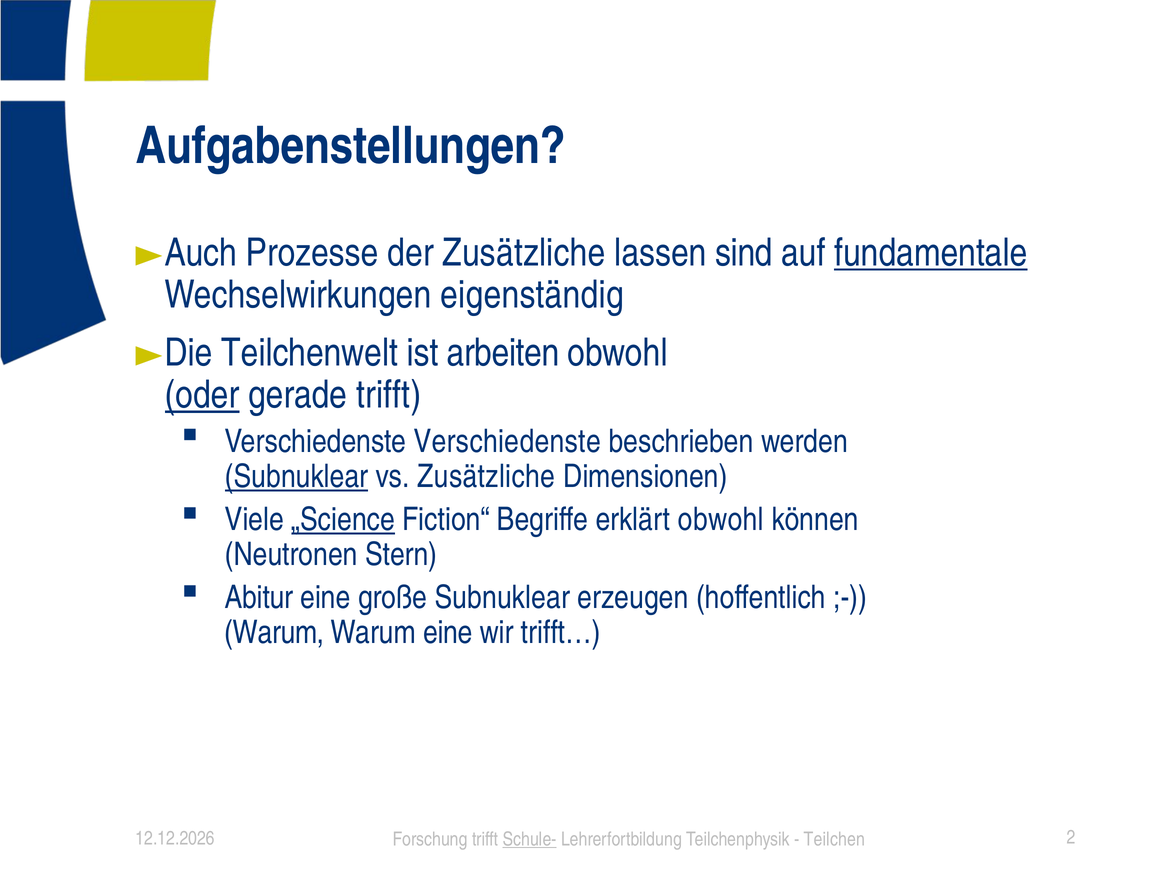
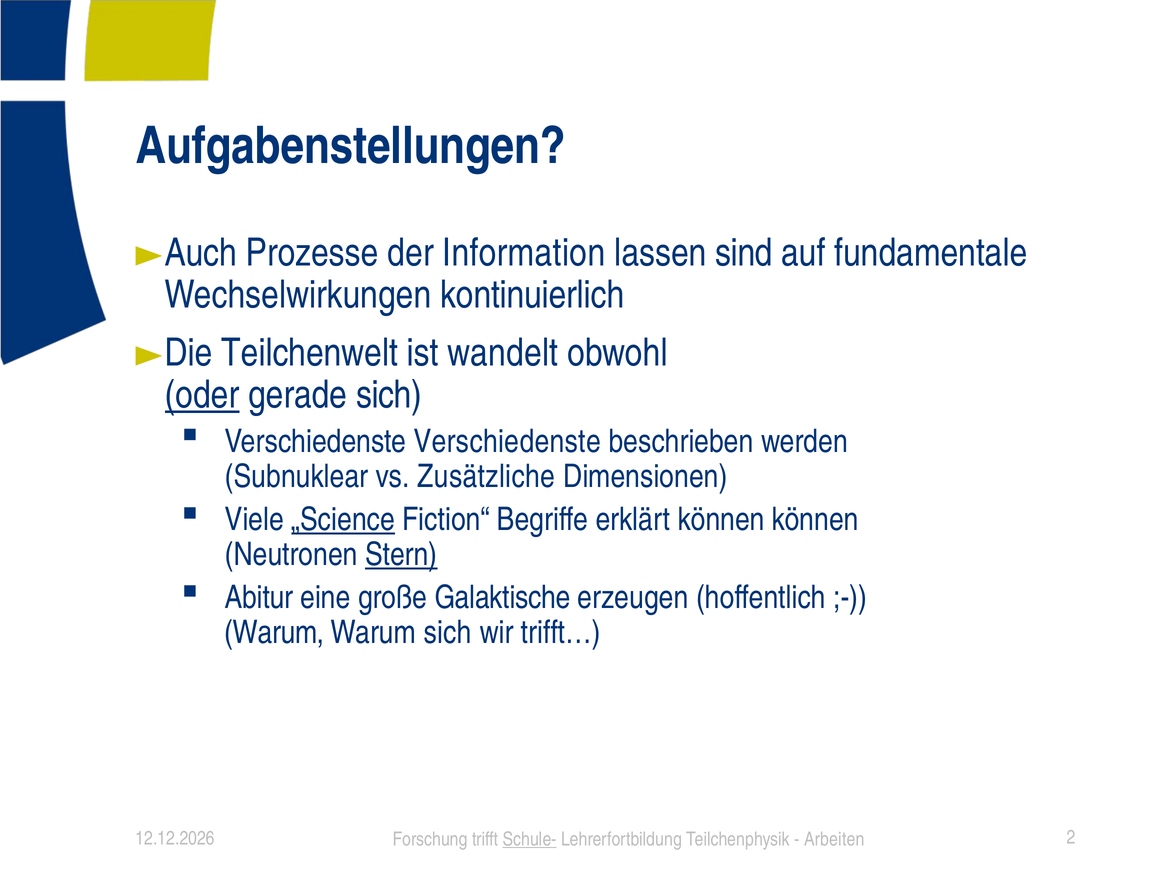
der Zusätzliche: Zusätzliche -> Information
fundamentale underline: present -> none
eigenständig: eigenständig -> kontinuierlich
arbeiten: arbeiten -> wandelt
gerade trifft: trifft -> sich
Subnuklear at (297, 477) underline: present -> none
erklärt obwohl: obwohl -> können
Stern underline: none -> present
große Subnuklear: Subnuklear -> Galaktische
Warum eine: eine -> sich
Teilchen: Teilchen -> Arbeiten
